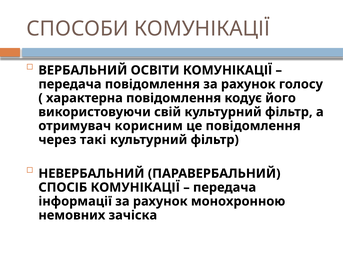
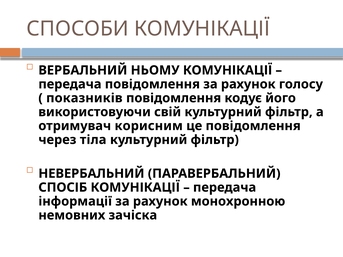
ОСВІТИ: ОСВІТИ -> НЬОМУ
характерна: характерна -> показників
такі: такі -> тіла
